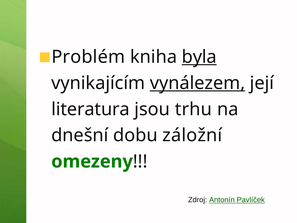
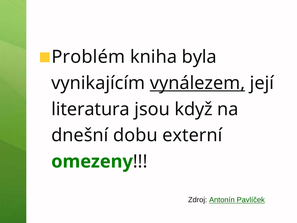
byla underline: present -> none
trhu: trhu -> když
záložní: záložní -> externí
